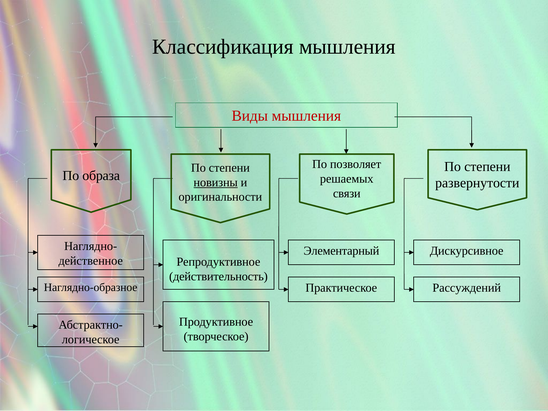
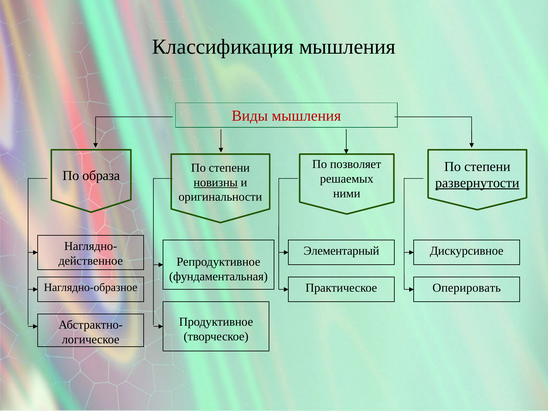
развернутости underline: none -> present
связи: связи -> ними
действительность: действительность -> фундаментальная
Рассуждений: Рассуждений -> Оперировать
